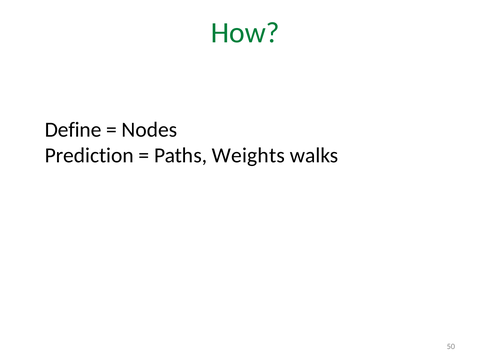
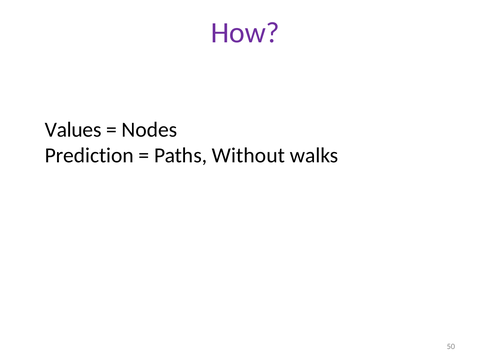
How colour: green -> purple
Define: Define -> Values
Weights: Weights -> Without
